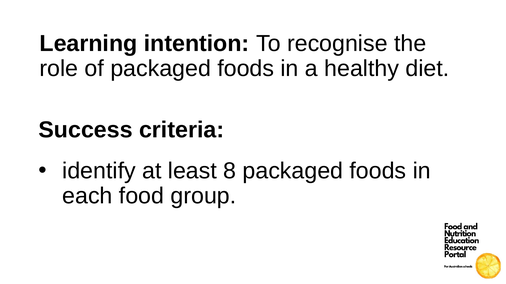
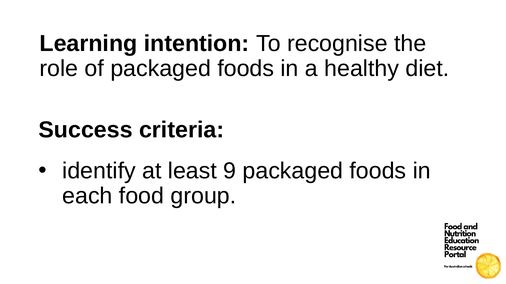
8: 8 -> 9
